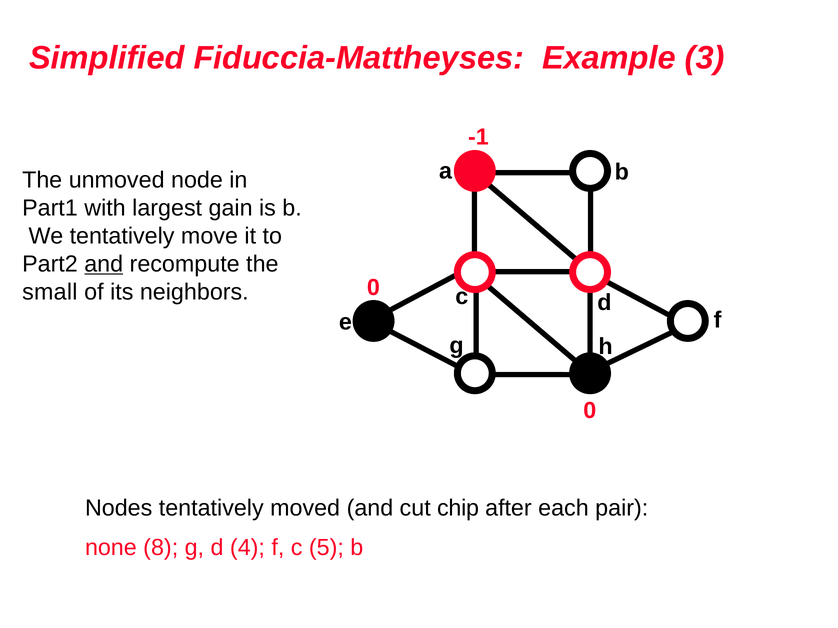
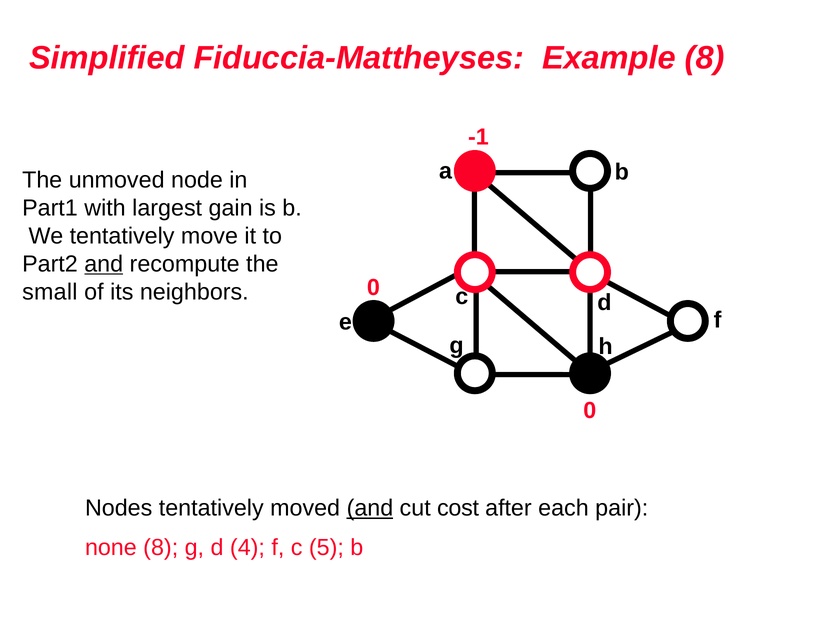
Example 3: 3 -> 8
and at (370, 509) underline: none -> present
chip: chip -> cost
